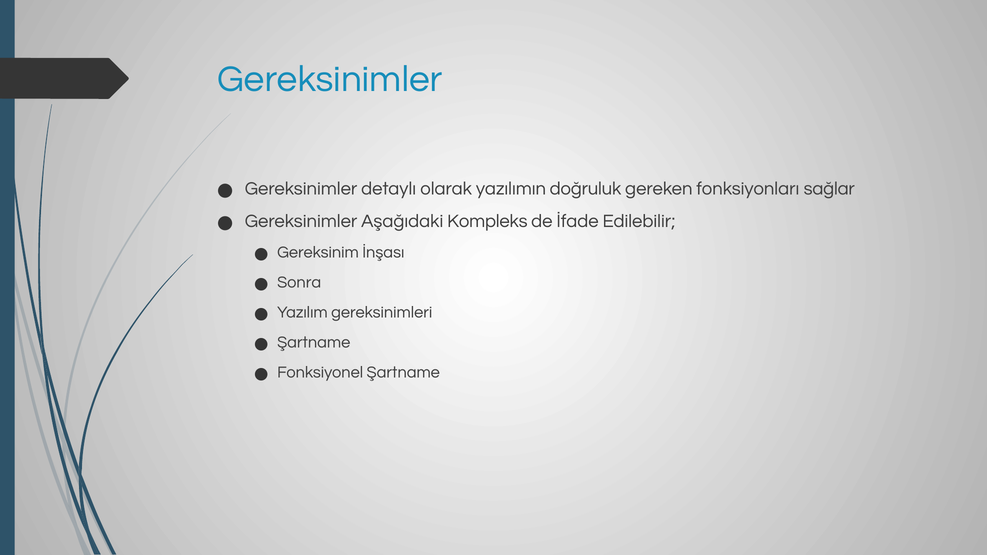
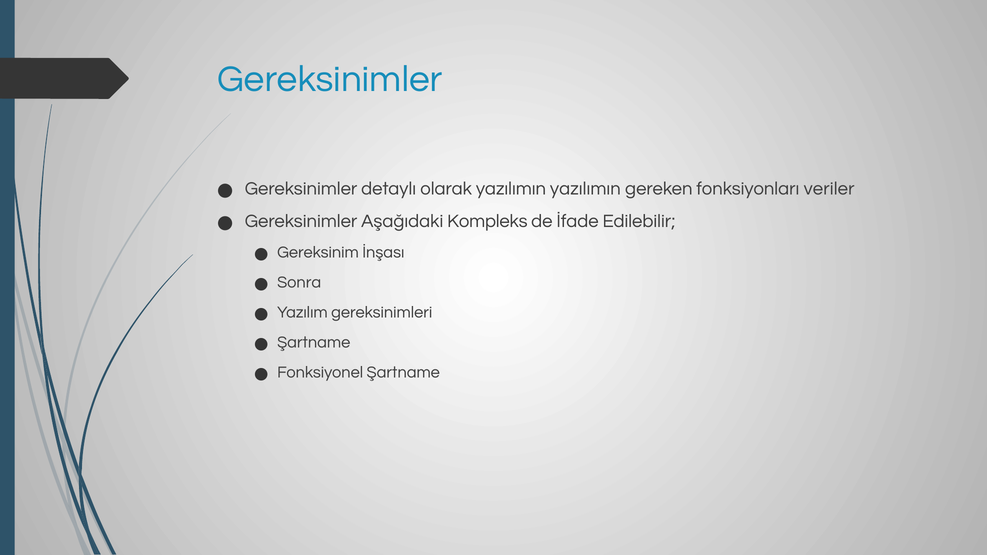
yazılımın doğruluk: doğruluk -> yazılımın
sağlar: sağlar -> veriler
